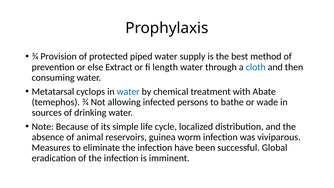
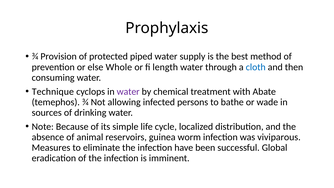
Extract: Extract -> Whole
Metatarsal: Metatarsal -> Technique
water at (128, 92) colour: blue -> purple
